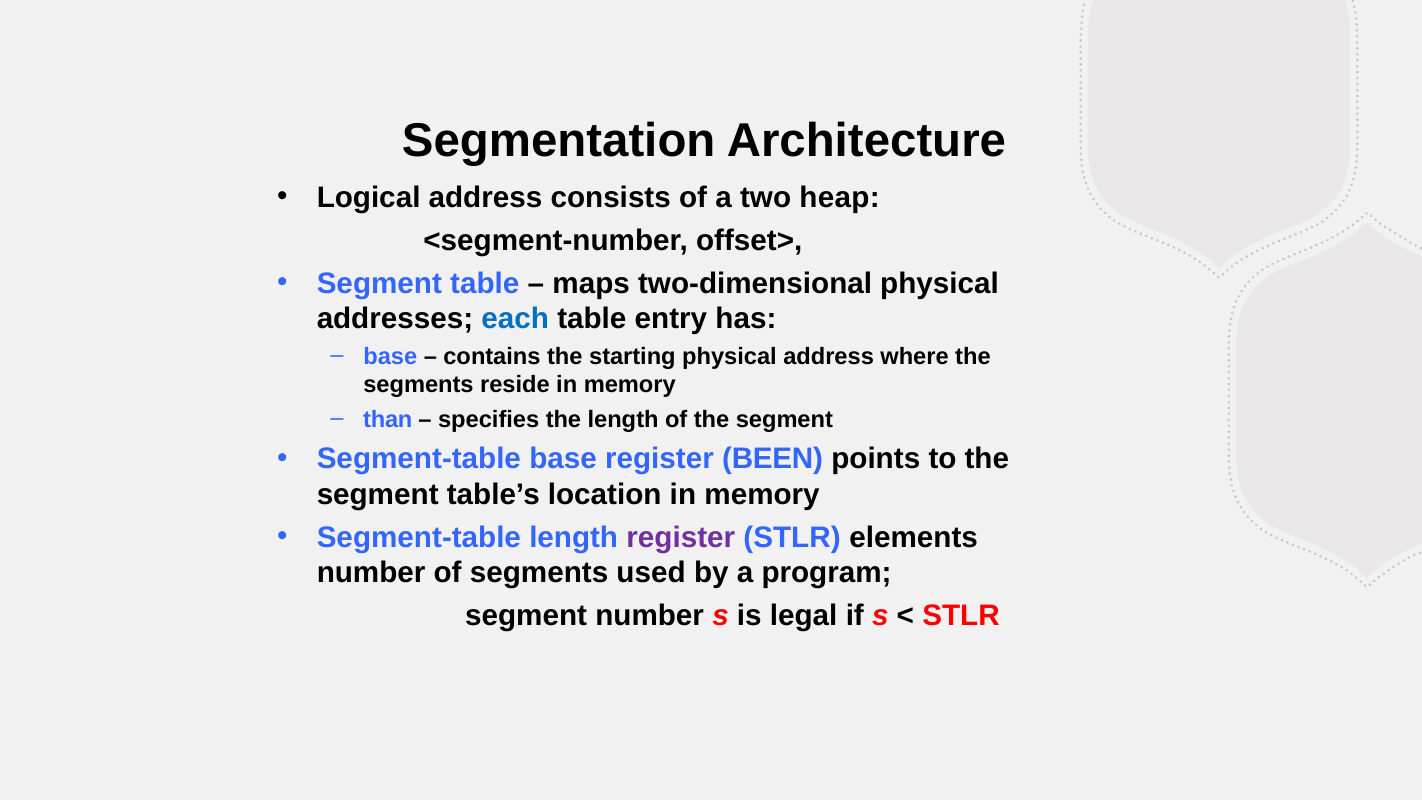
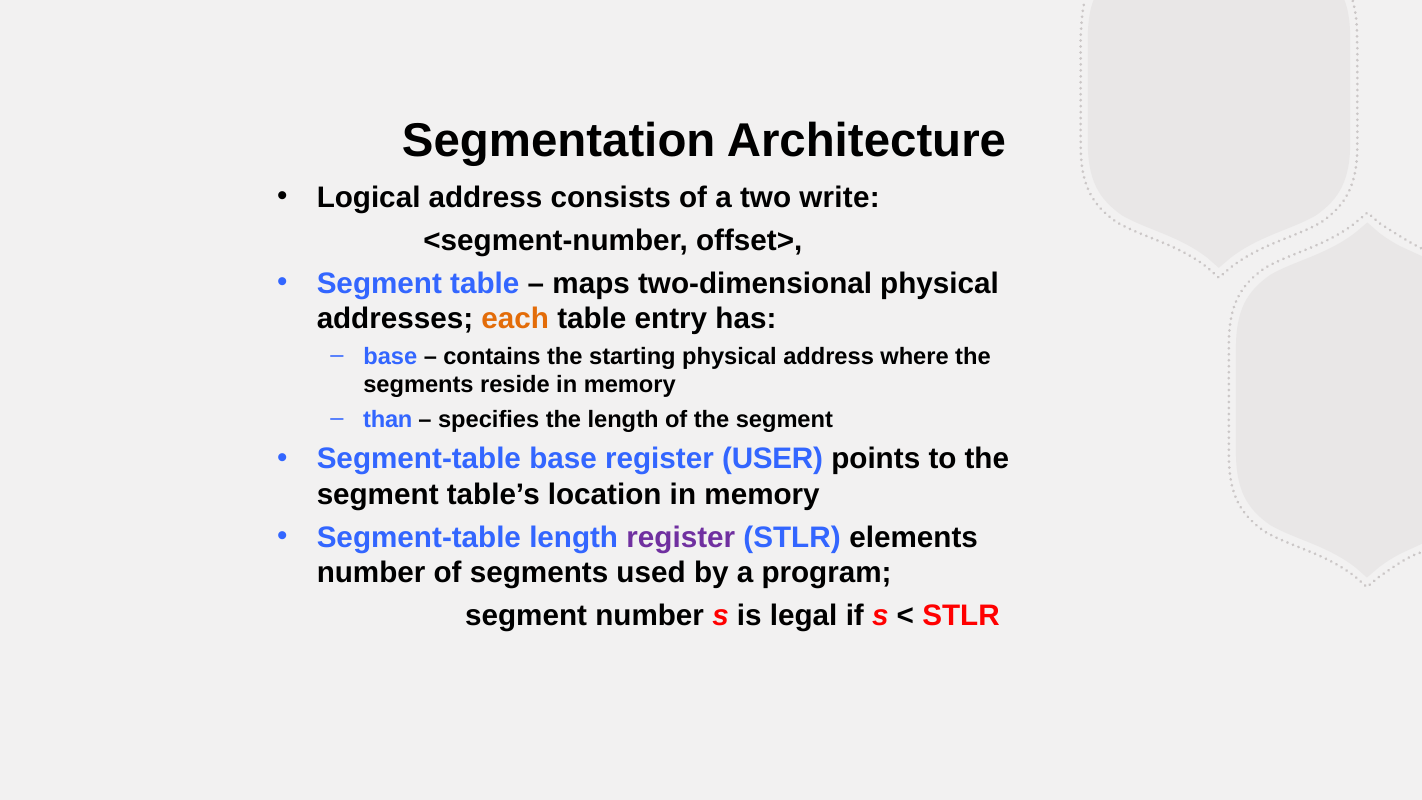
heap: heap -> write
each colour: blue -> orange
BEEN: BEEN -> USER
